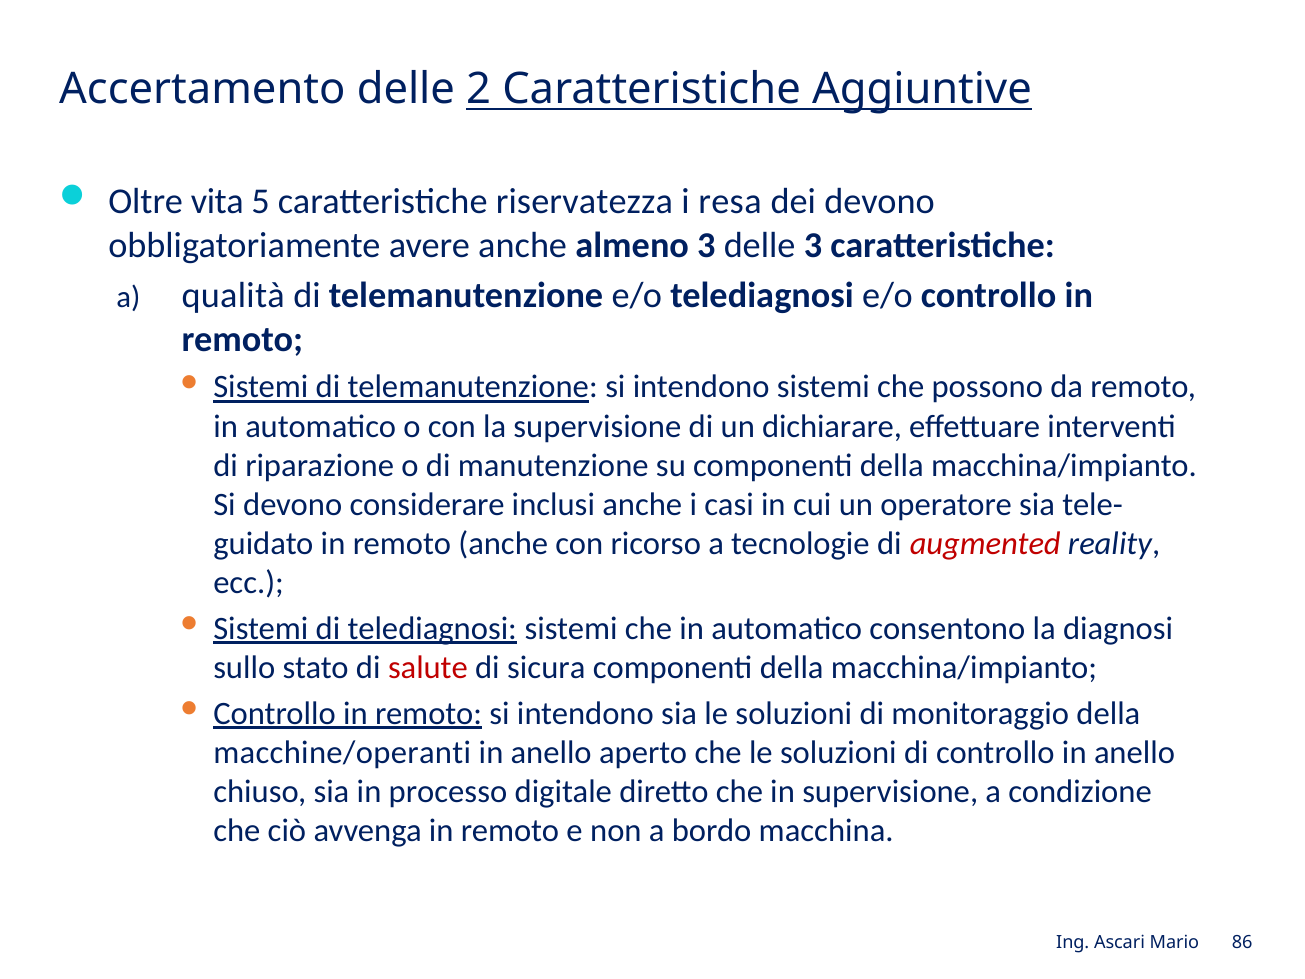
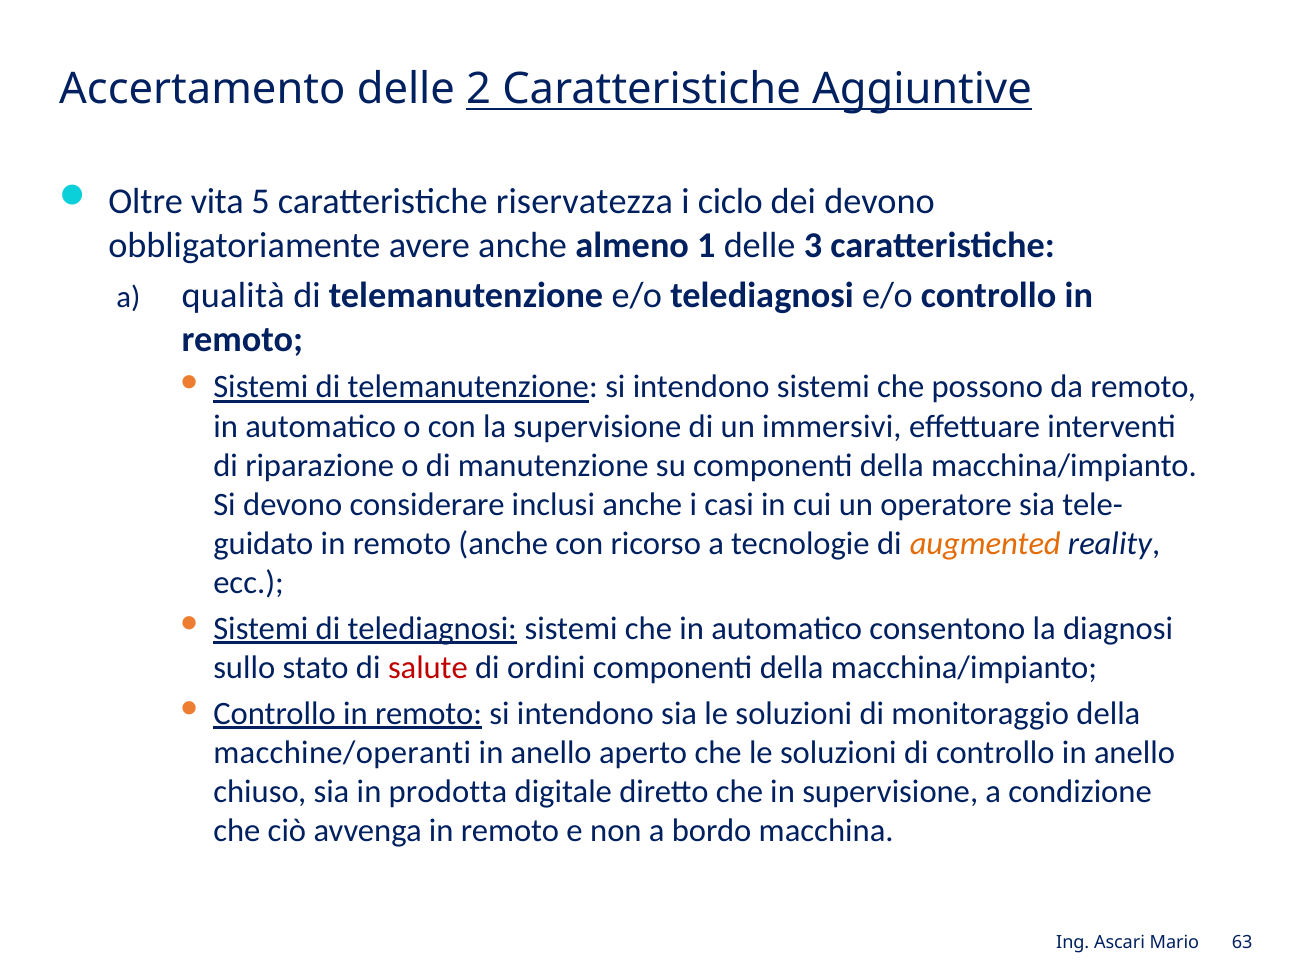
resa: resa -> ciclo
almeno 3: 3 -> 1
dichiarare: dichiarare -> immersivi
augmented colour: red -> orange
sicura: sicura -> ordini
processo: processo -> prodotta
86: 86 -> 63
